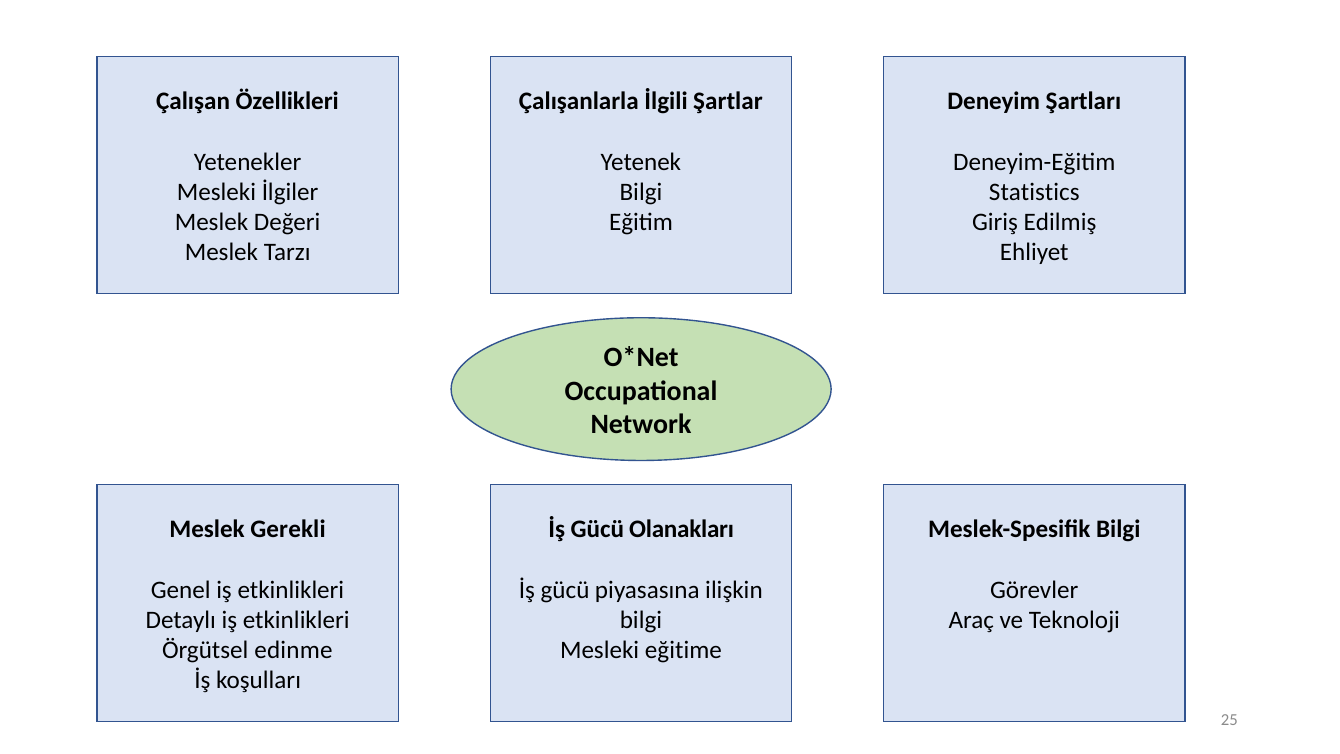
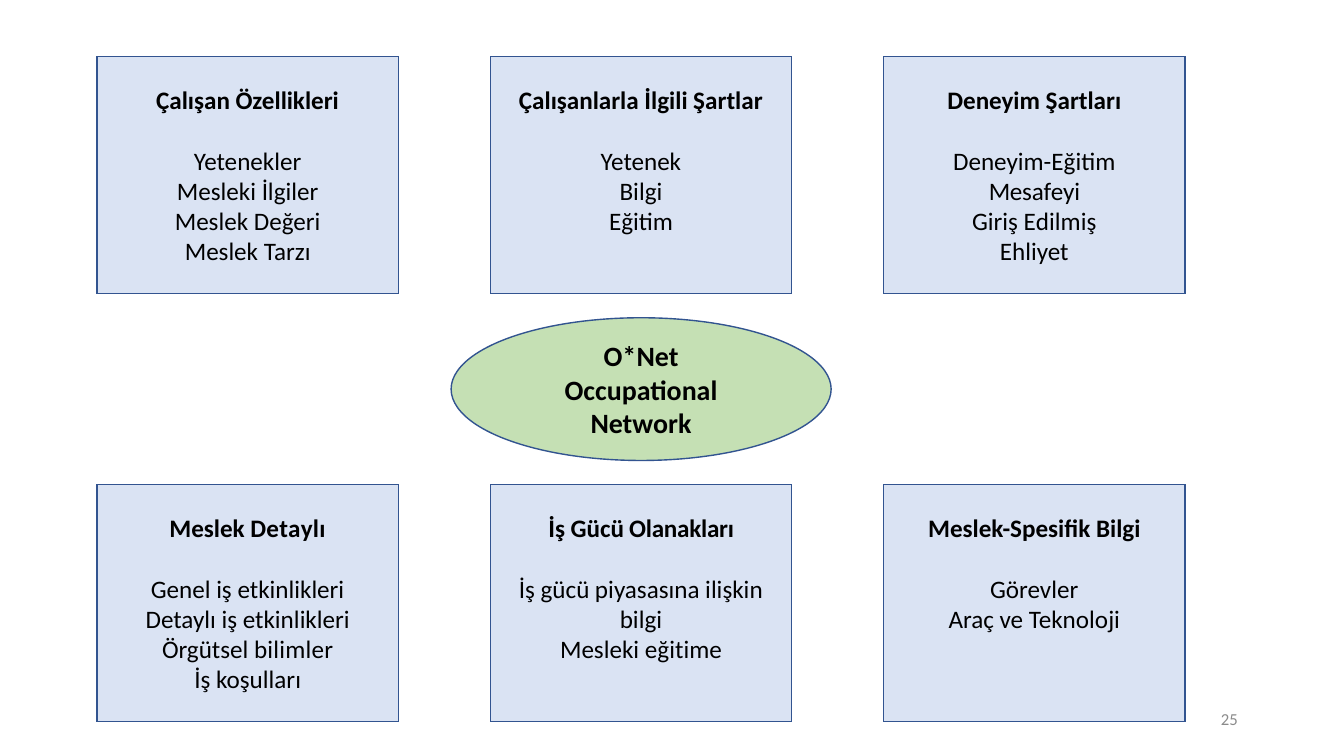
Statistics: Statistics -> Mesafeyi
Meslek Gerekli: Gerekli -> Detaylı
edinme: edinme -> bilimler
